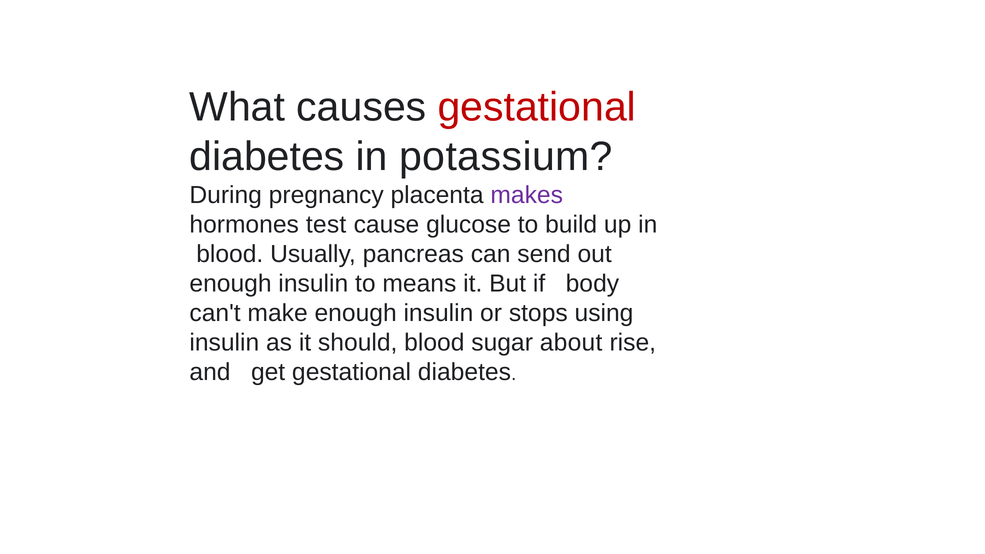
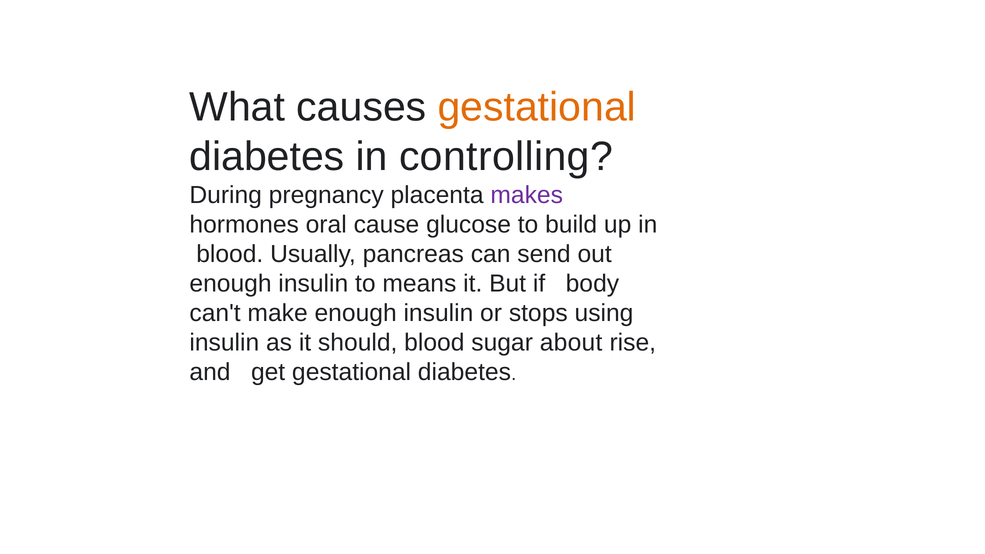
gestational at (537, 107) colour: red -> orange
potassium: potassium -> controlling
test: test -> oral
